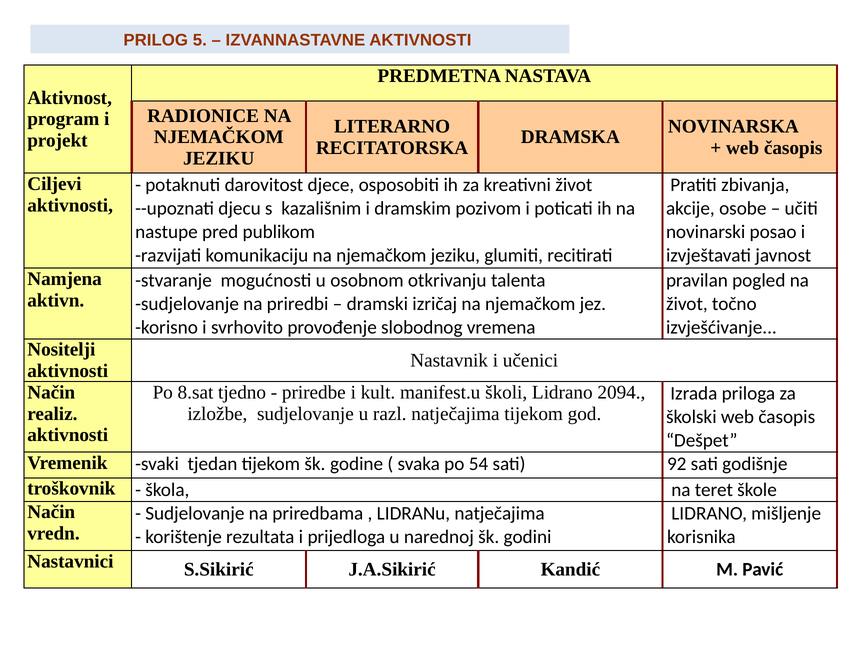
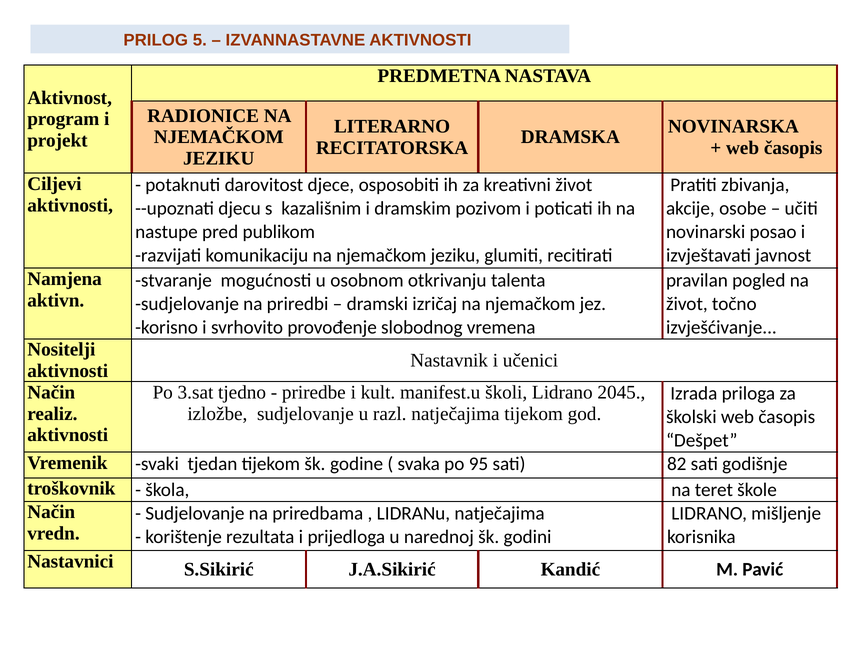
8.sat: 8.sat -> 3.sat
2094: 2094 -> 2045
54: 54 -> 95
92: 92 -> 82
